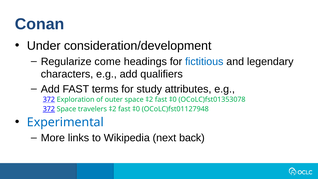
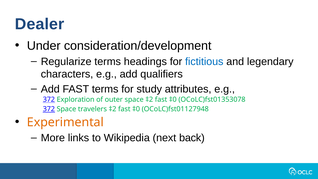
Conan: Conan -> Dealer
Regularize come: come -> terms
Experimental colour: blue -> orange
